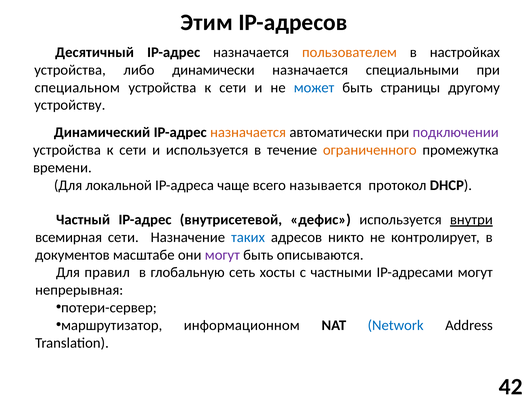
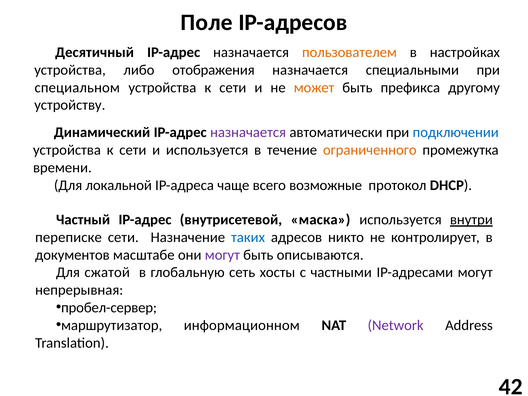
Этим: Этим -> Поле
динамически: динамически -> отображения
может colour: blue -> orange
страницы: страницы -> префикса
назначается at (248, 132) colour: orange -> purple
подключении colour: purple -> blue
называется: называется -> возможные
дефис: дефис -> маска
всемирная: всемирная -> переписке
правил: правил -> сжатой
потери-сервер: потери-сервер -> пробел-сервер
Network colour: blue -> purple
